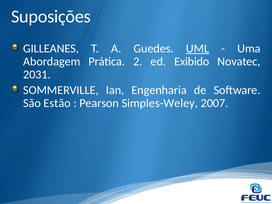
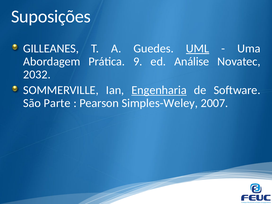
2: 2 -> 9
Exibido: Exibido -> Análise
2031: 2031 -> 2032
Engenharia underline: none -> present
Estão: Estão -> Parte
